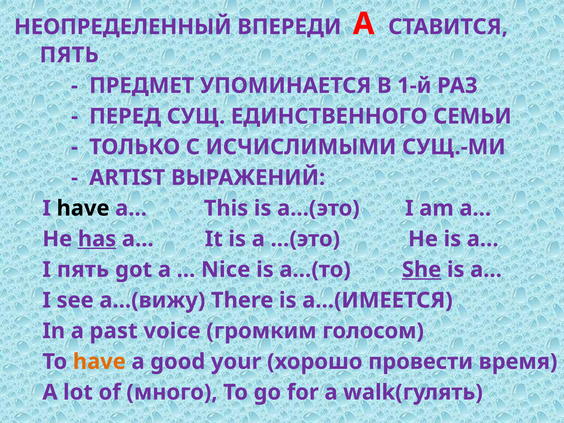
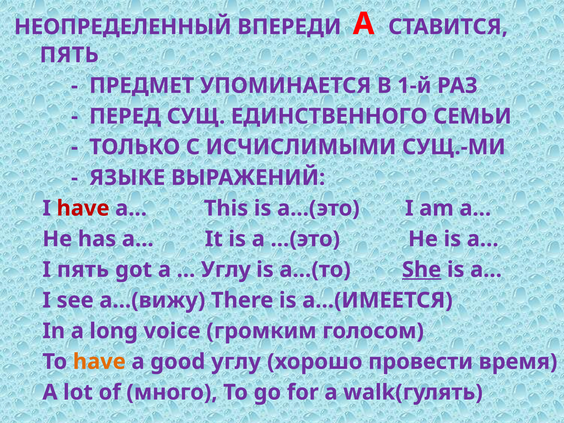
ARTIST: ARTIST -> ЯЗЫКЕ
have at (83, 208) colour: black -> red
has underline: present -> none
Nice at (226, 270): Nice -> Углу
past: past -> long
good your: your -> углу
